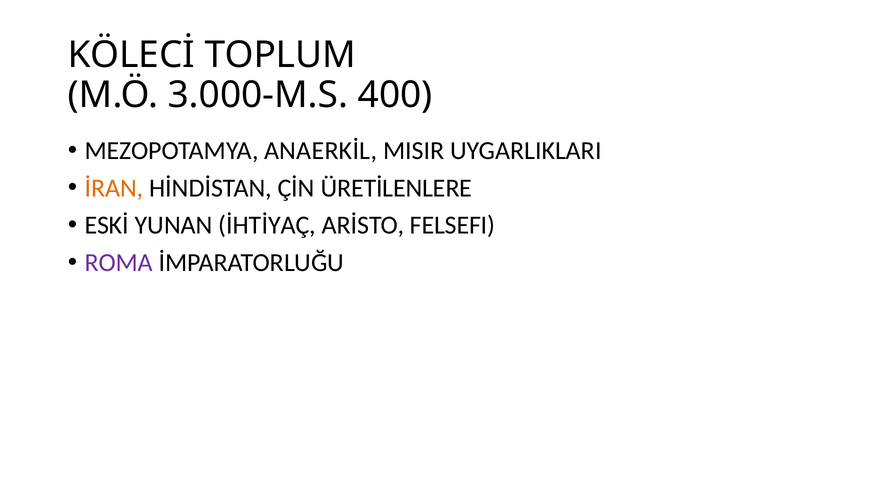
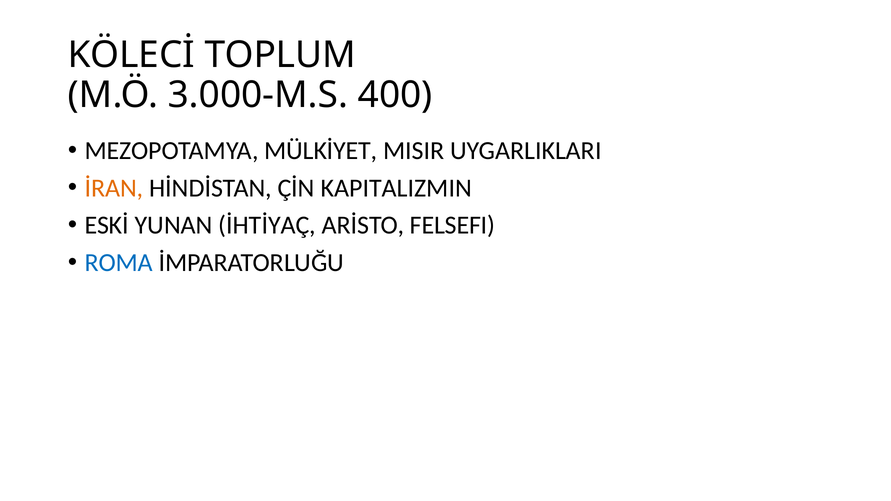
ANAERKİL: ANAERKİL -> MÜLKİYET
ÜRETİLENLERE: ÜRETİLENLERE -> KAPITALIZMIN
ROMA colour: purple -> blue
